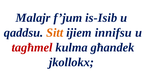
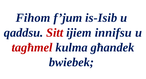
Malajr: Malajr -> Fihom
Sitt colour: orange -> red
jkollokx: jkollokx -> bwiebek
